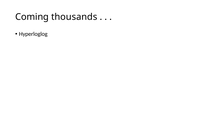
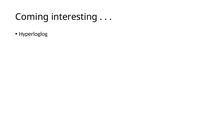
thousands: thousands -> interesting
